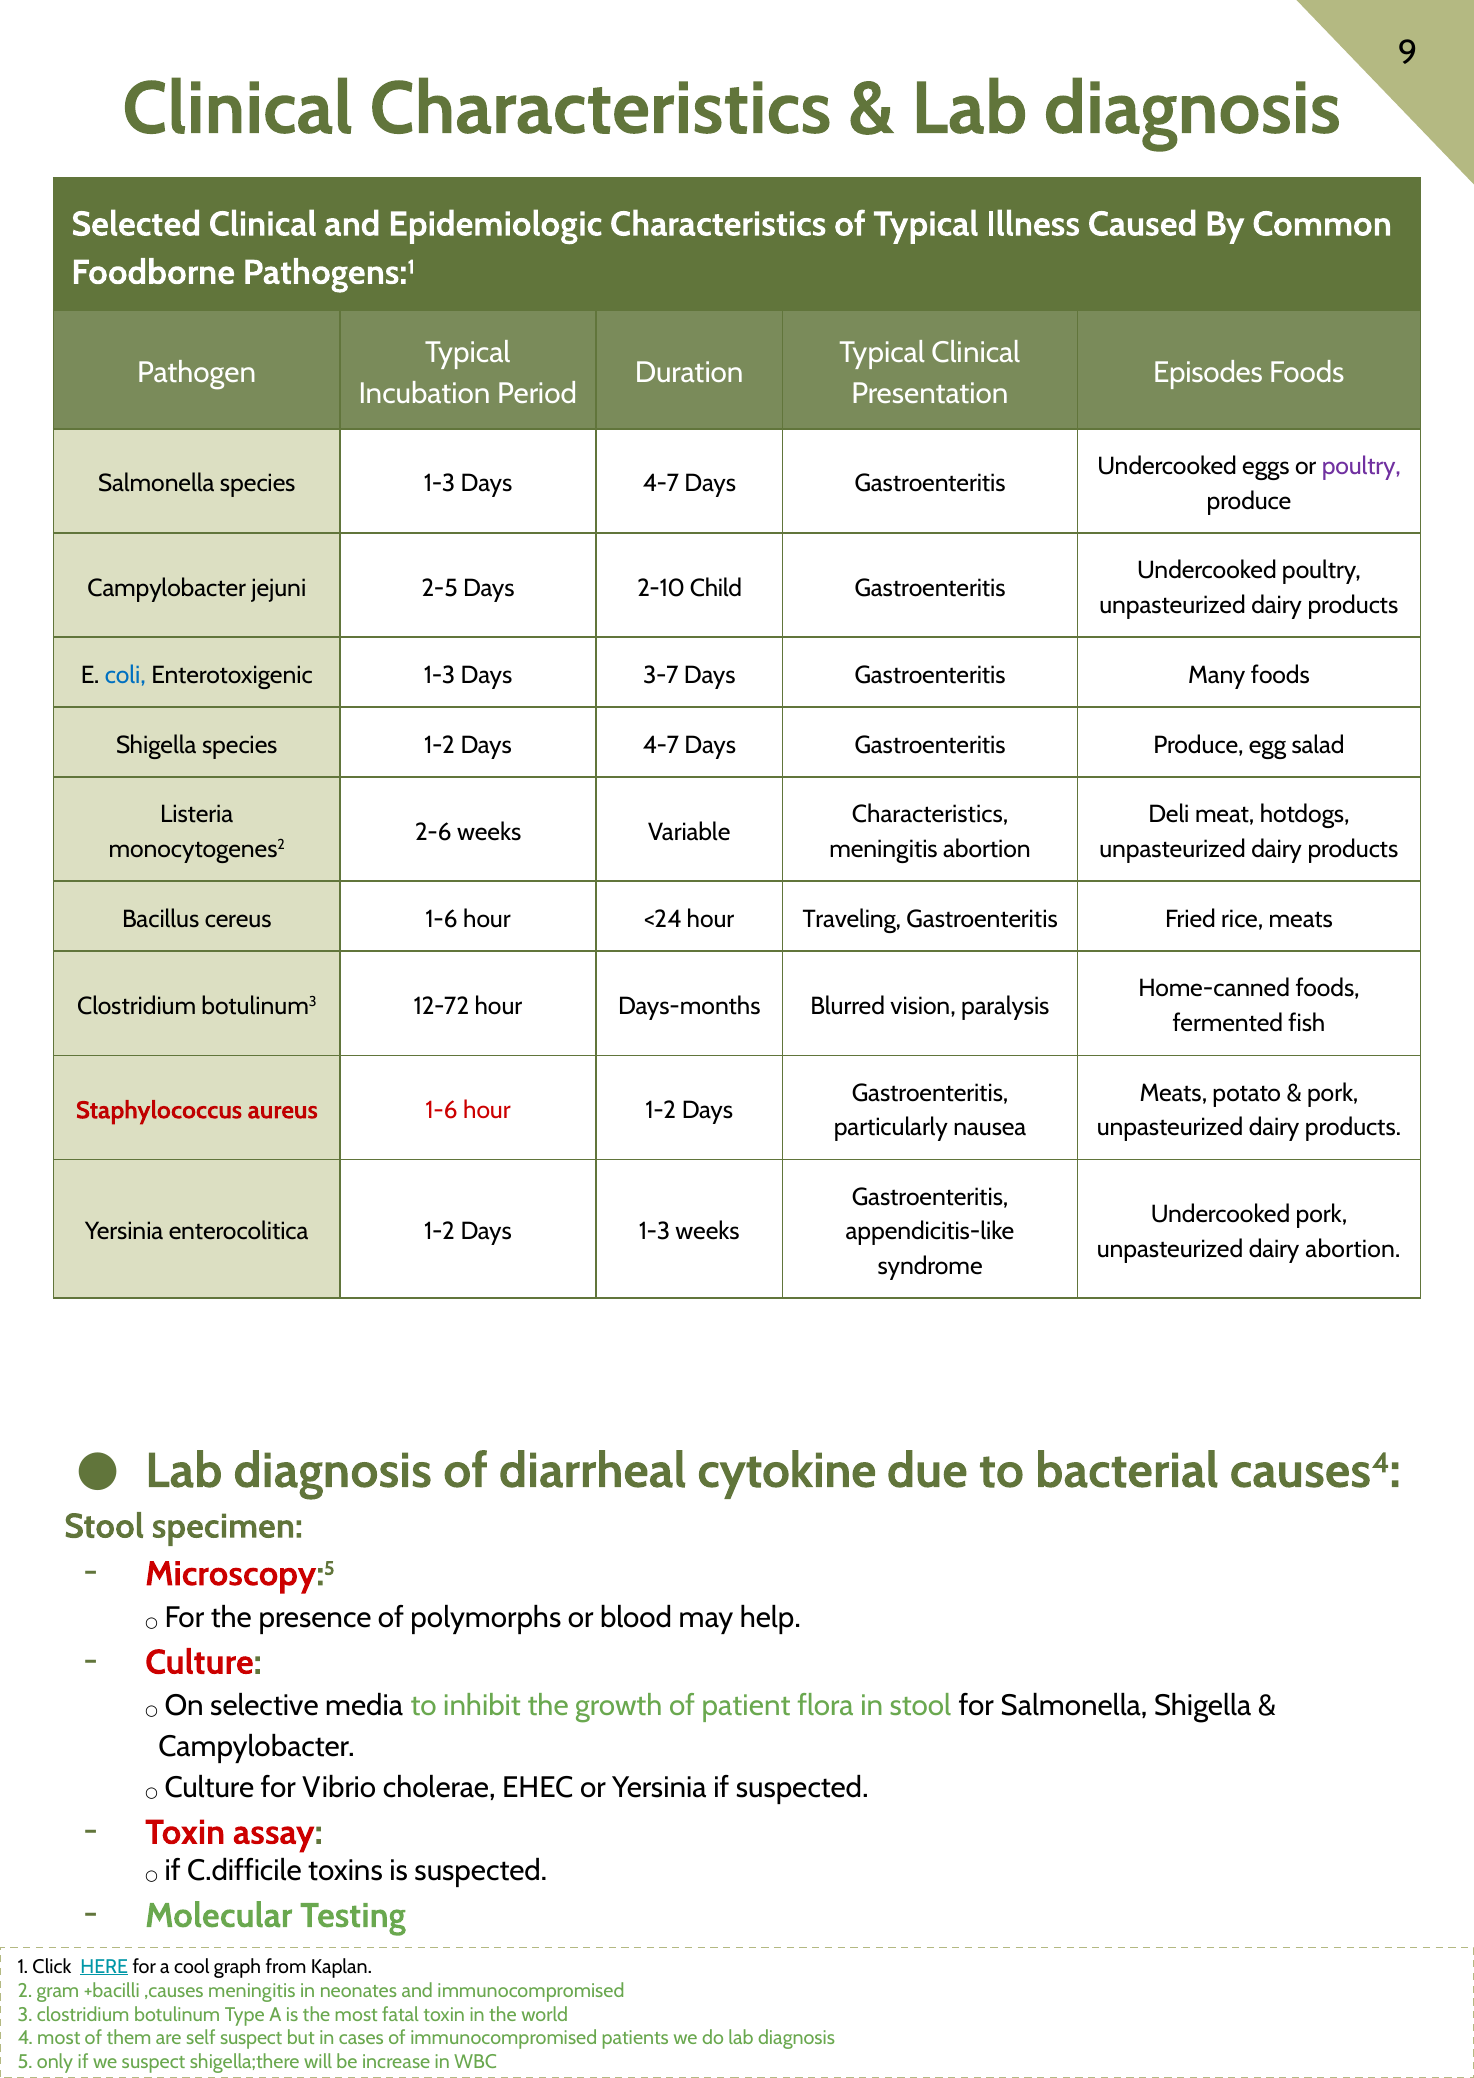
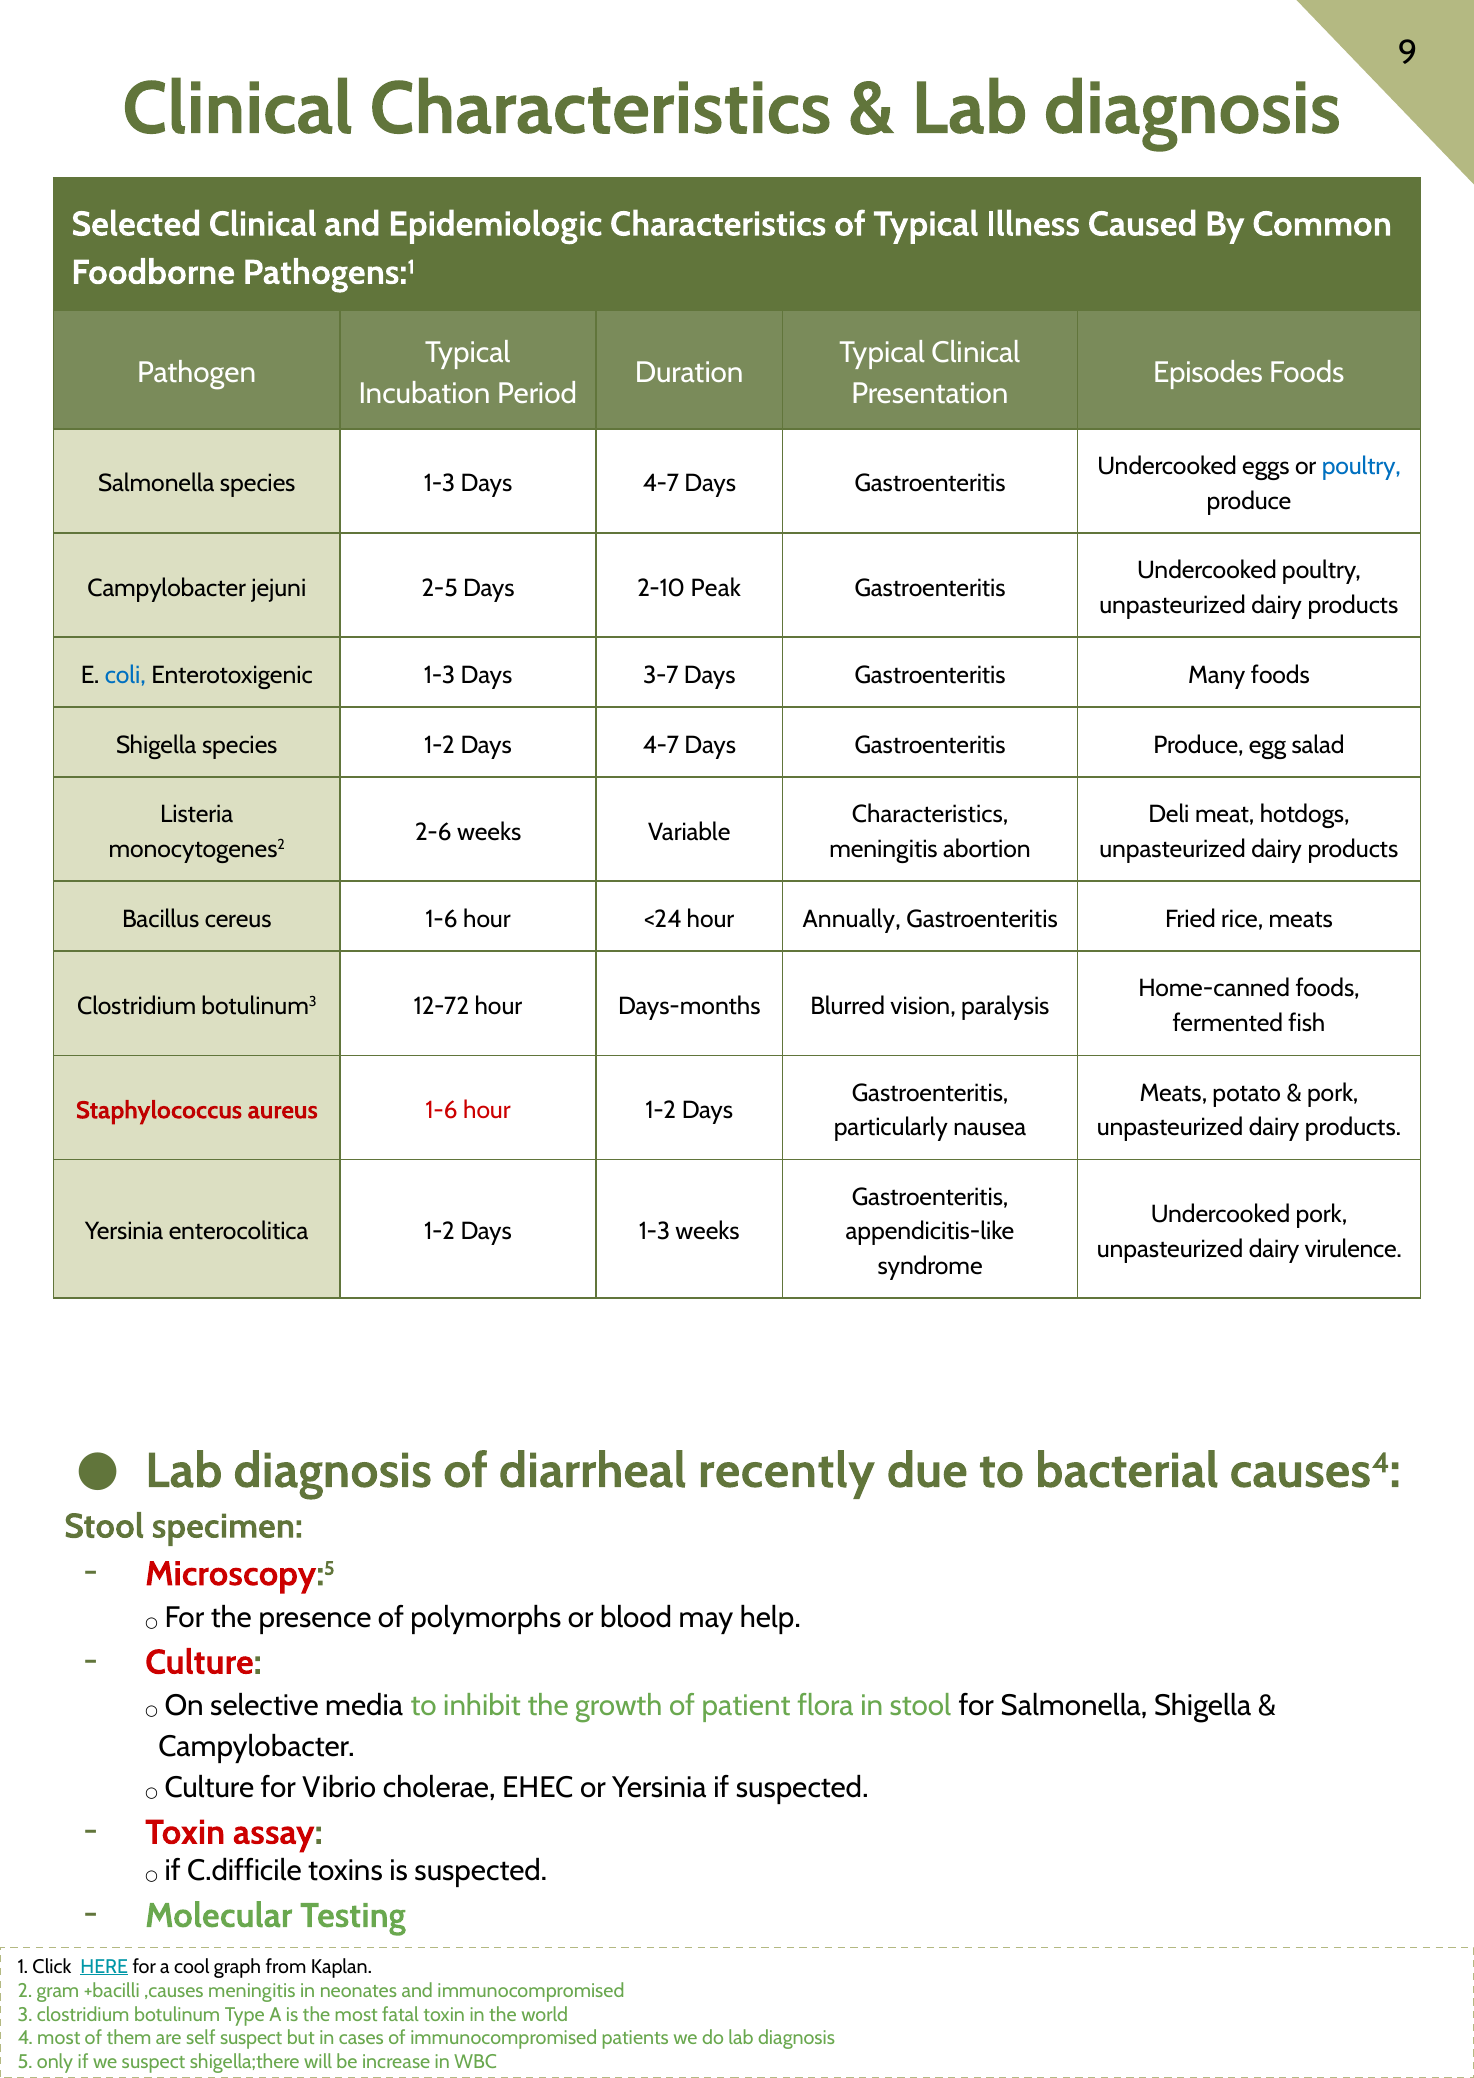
poultry at (1361, 466) colour: purple -> blue
Child: Child -> Peak
Traveling: Traveling -> Annually
dairy abortion: abortion -> virulence
cytokine: cytokine -> recently
